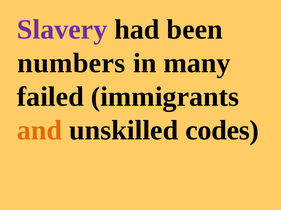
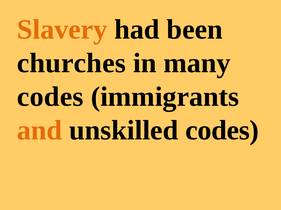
Slavery colour: purple -> orange
numbers: numbers -> churches
failed at (50, 97): failed -> codes
